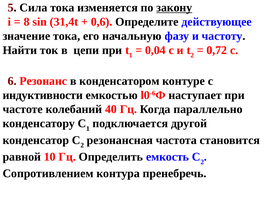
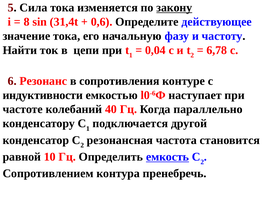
0,72: 0,72 -> 6,78
конденсатором: конденсатором -> сопротивления
емкость underline: none -> present
